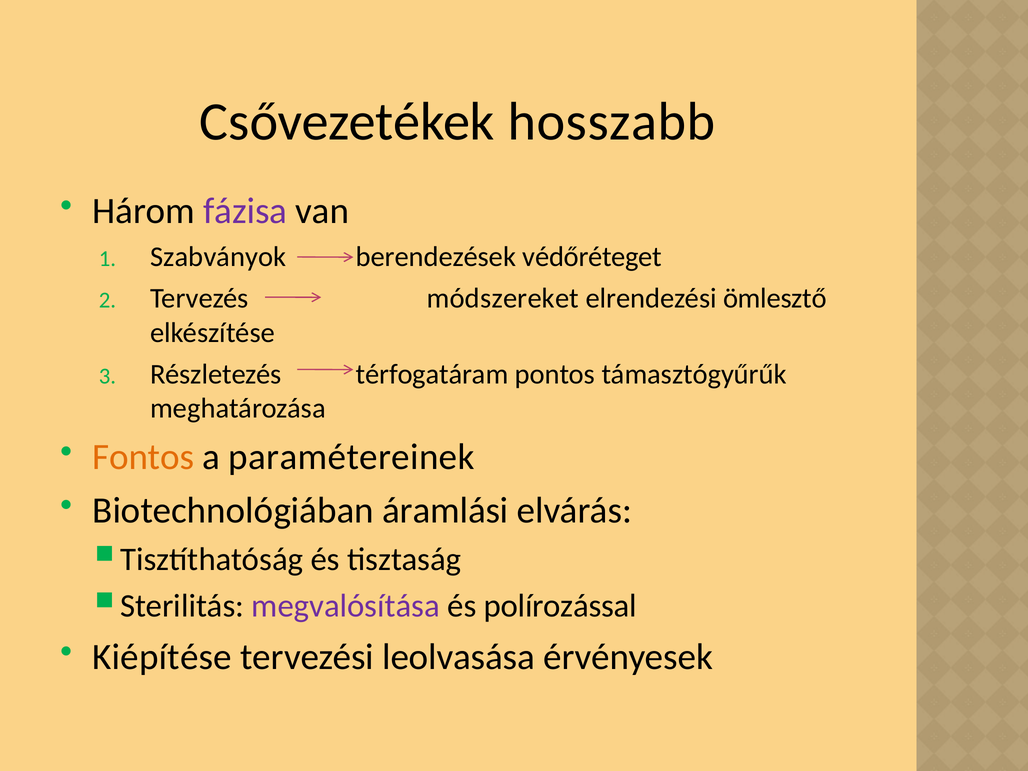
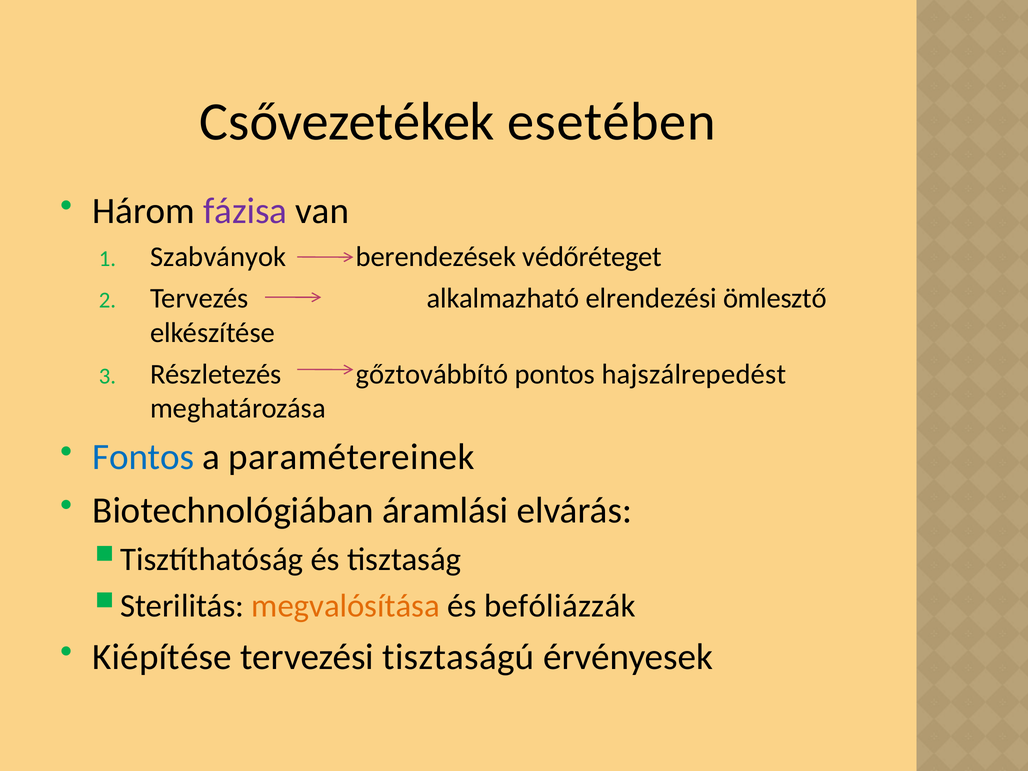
hosszabb: hosszabb -> esetében
módszereket: módszereket -> alkalmazható
térfogatáram: térfogatáram -> gőztovábbító
támasztógyűrűk: támasztógyűrűk -> hajszálrepedést
Fontos colour: orange -> blue
megvalósítása colour: purple -> orange
polírozással: polírozással -> befóliázzák
leolvasása: leolvasása -> tisztaságú
